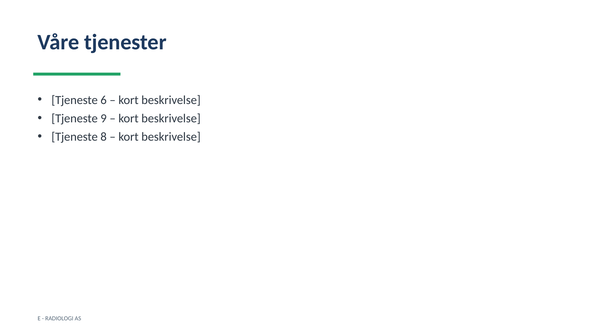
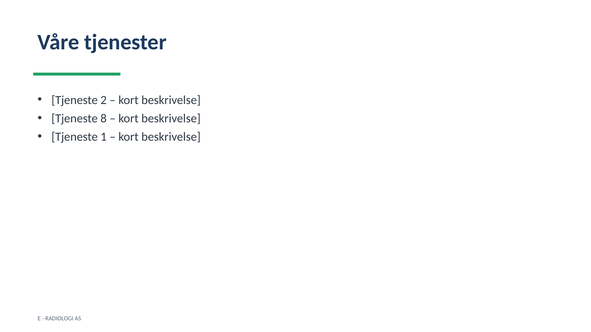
6: 6 -> 2
9: 9 -> 8
8: 8 -> 1
